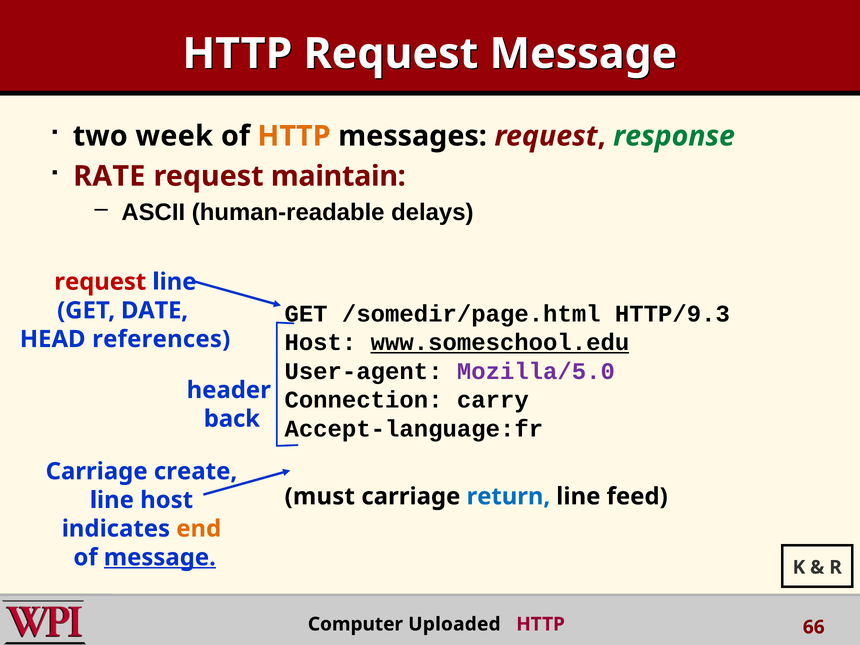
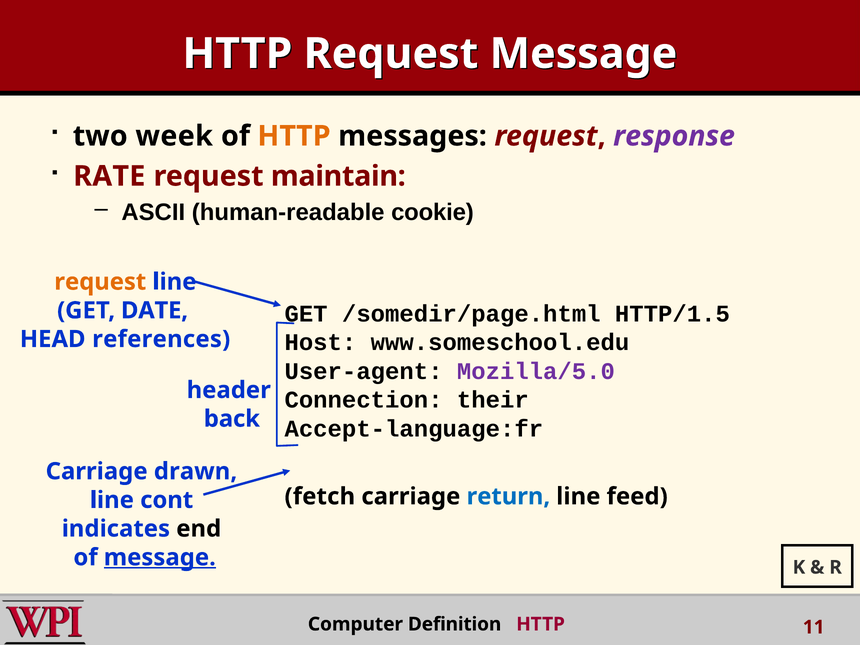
response colour: green -> purple
delays: delays -> cookie
request at (100, 282) colour: red -> orange
HTTP/9.3: HTTP/9.3 -> HTTP/1.5
www.someschool.edu underline: present -> none
carry: carry -> their
create: create -> drawn
must: must -> fetch
line host: host -> cont
end colour: orange -> black
Uploaded: Uploaded -> Definition
66: 66 -> 11
